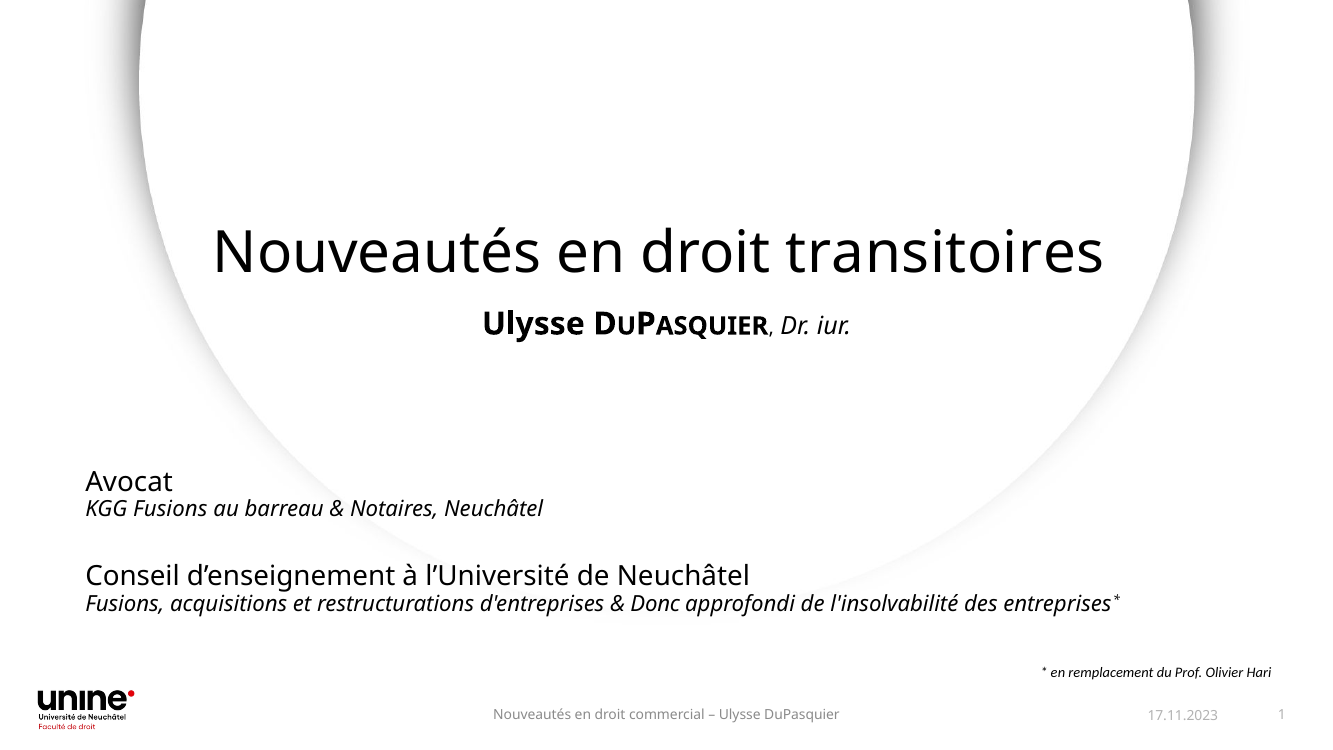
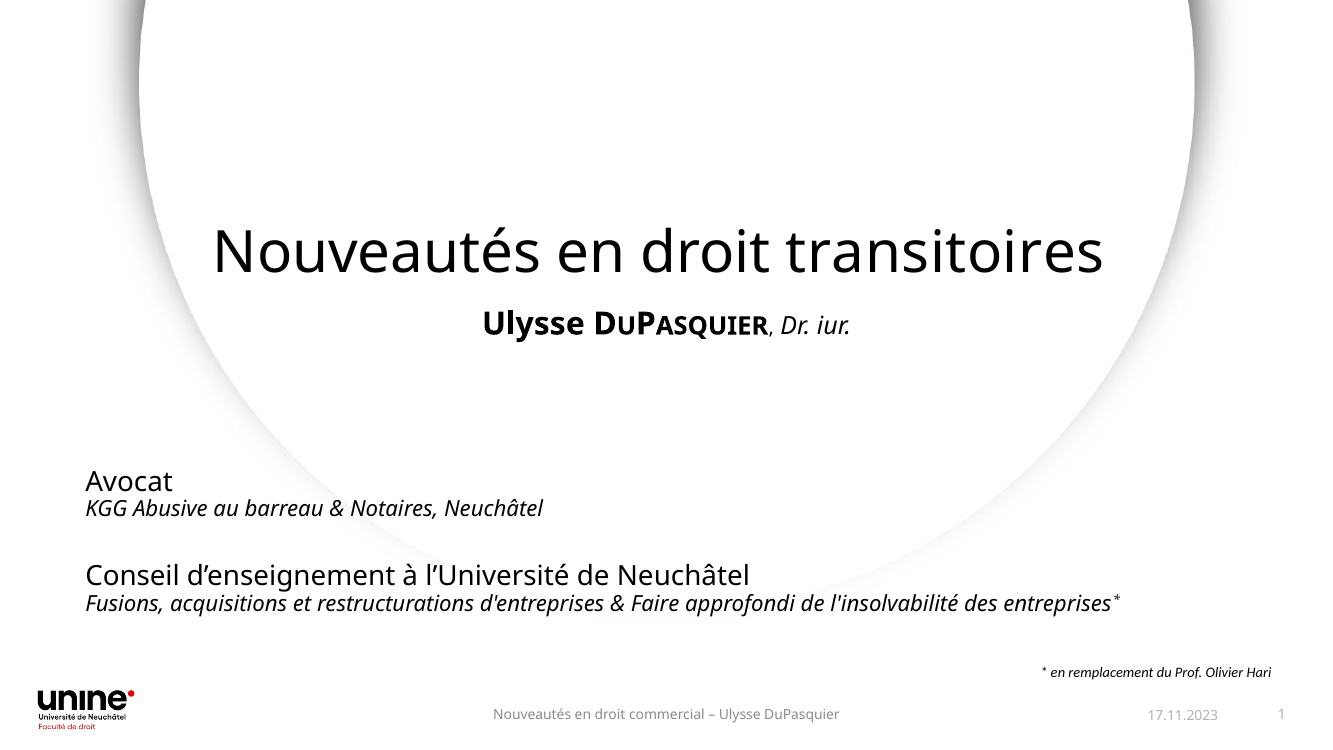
KGG Fusions: Fusions -> Abusive
Donc: Donc -> Faire
